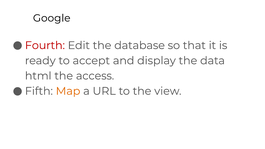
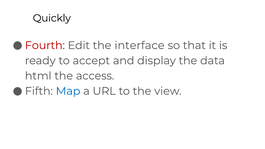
Google: Google -> Quickly
database: database -> interface
Map colour: orange -> blue
